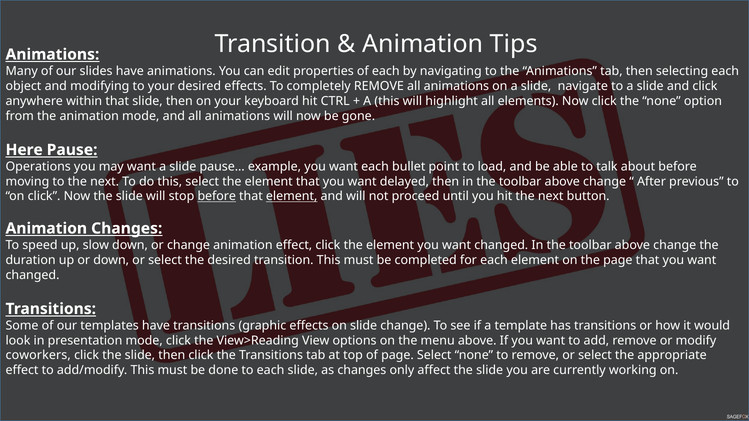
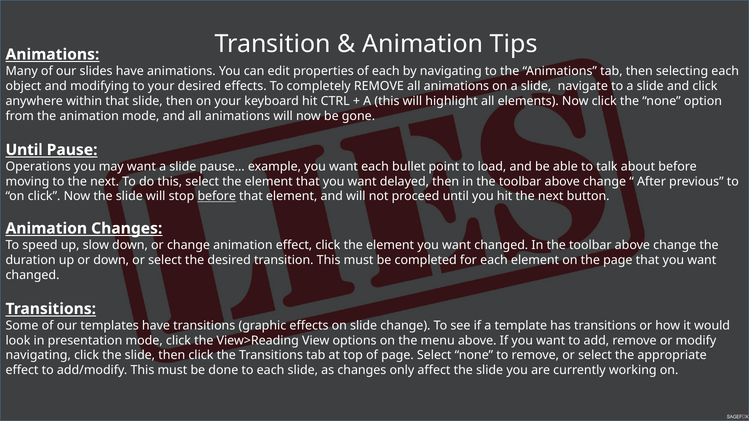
Here at (24, 150): Here -> Until
element at (292, 197) underline: present -> none
coworkers at (38, 356): coworkers -> navigating
